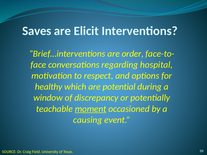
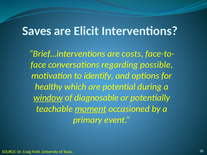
order: order -> costs
hospital: hospital -> possible
respect: respect -> identify
window underline: none -> present
discrepancy: discrepancy -> diagnosable
causing: causing -> primary
